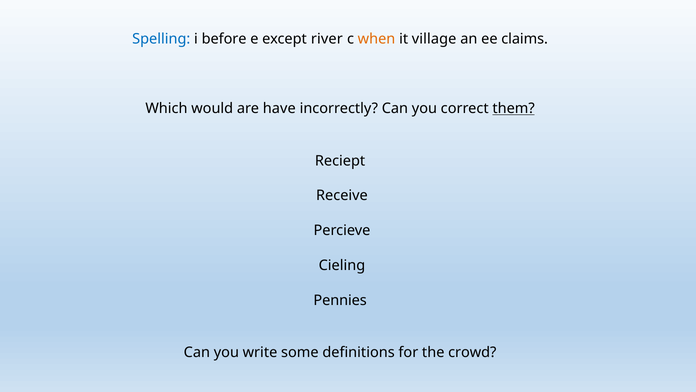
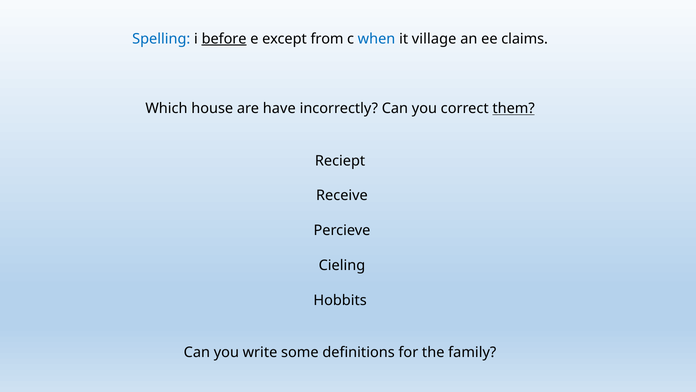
before underline: none -> present
river: river -> from
when colour: orange -> blue
would: would -> house
Pennies: Pennies -> Hobbits
crowd: crowd -> family
